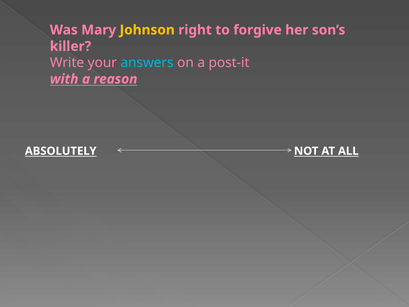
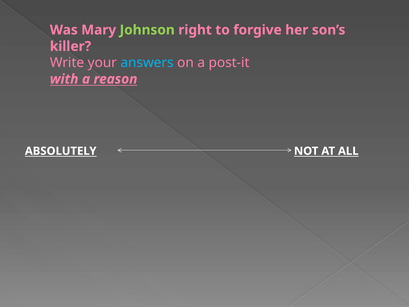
Johnson colour: yellow -> light green
